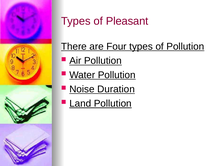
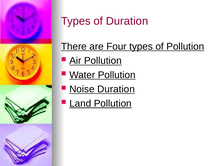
of Pleasant: Pleasant -> Duration
